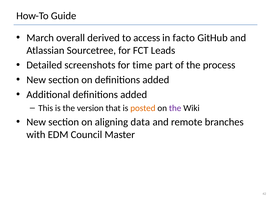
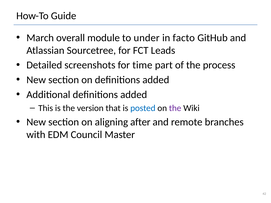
derived: derived -> module
access: access -> under
posted colour: orange -> blue
data: data -> after
